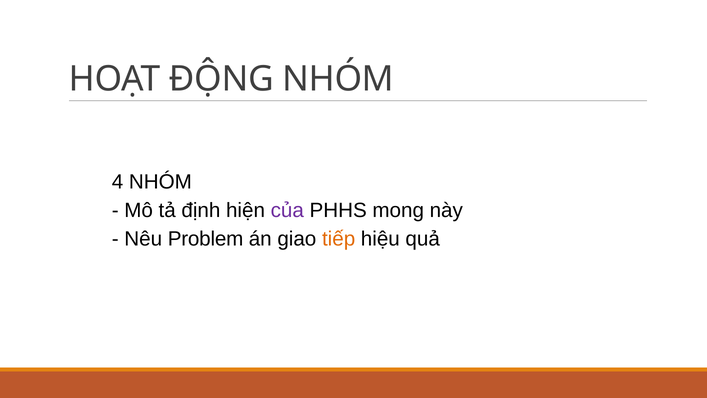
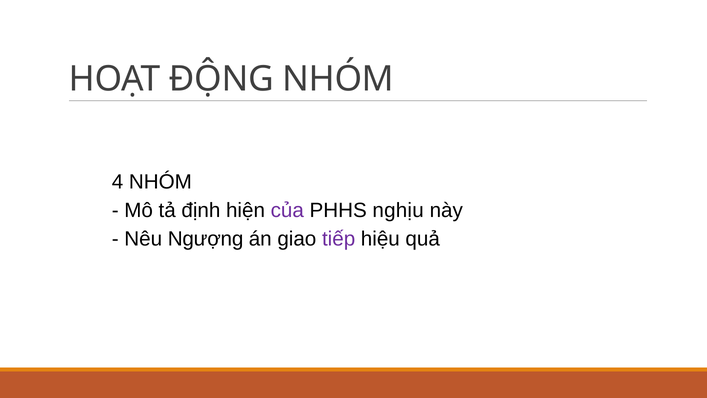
mong: mong -> nghịu
Problem: Problem -> Ngượng
tiếp colour: orange -> purple
